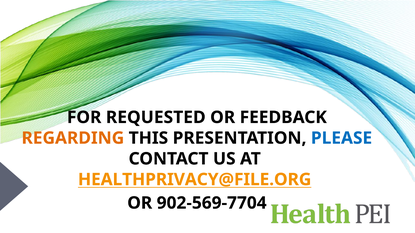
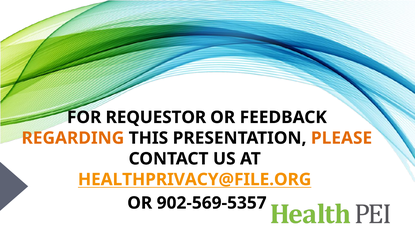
REQUESTED: REQUESTED -> REQUESTOR
PLEASE colour: blue -> orange
902-569-7704: 902-569-7704 -> 902-569-5357
